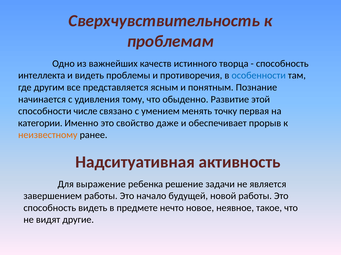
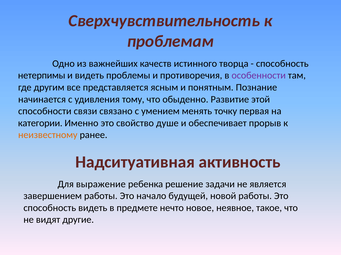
интеллекта: интеллекта -> нетерпимы
особенности colour: blue -> purple
числе: числе -> связи
даже: даже -> душе
